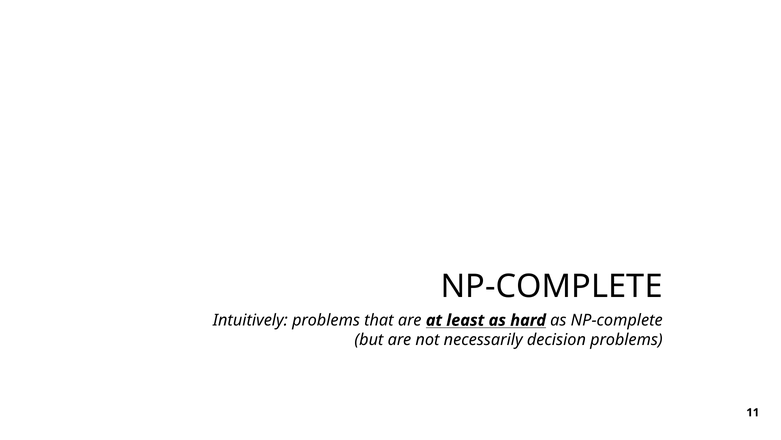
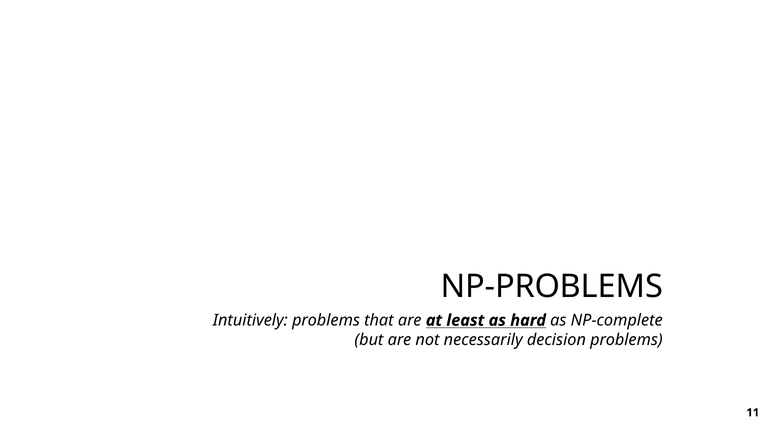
NP-COMPLETE at (552, 286): NP-COMPLETE -> NP-PROBLEMS
